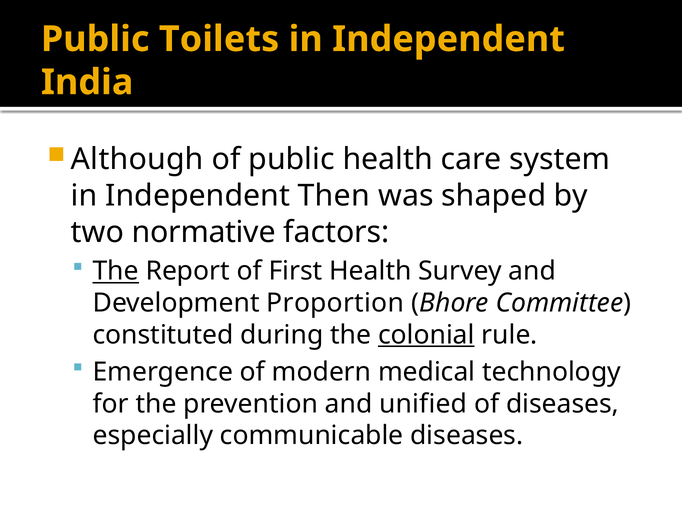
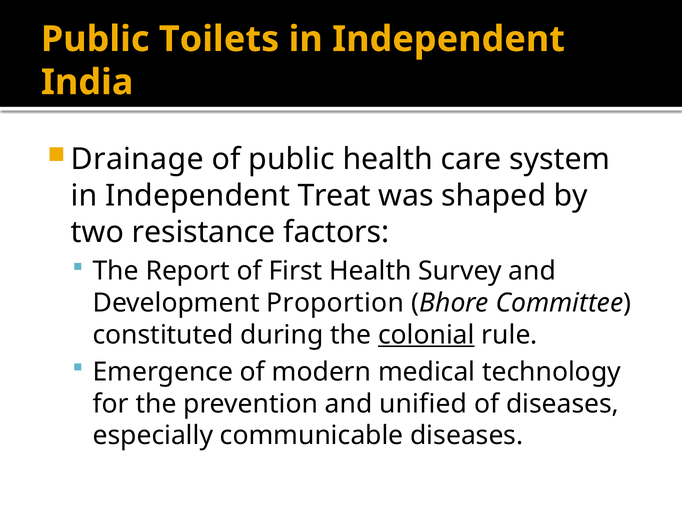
Although: Although -> Drainage
Then: Then -> Treat
normative: normative -> resistance
The at (116, 271) underline: present -> none
